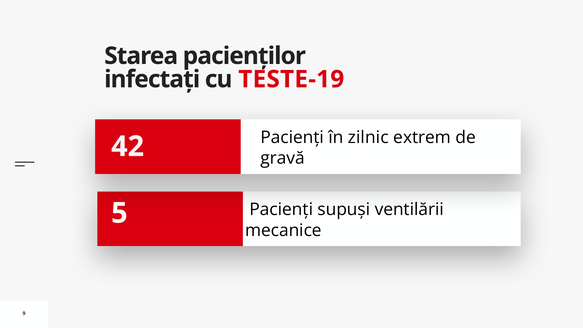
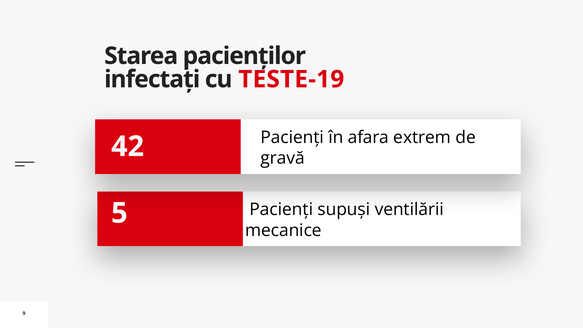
zilnic: zilnic -> afara
